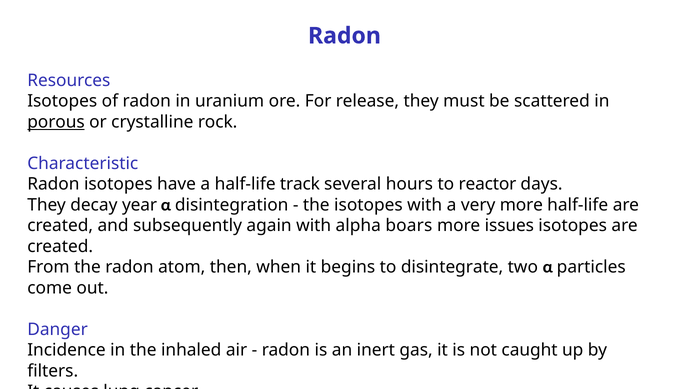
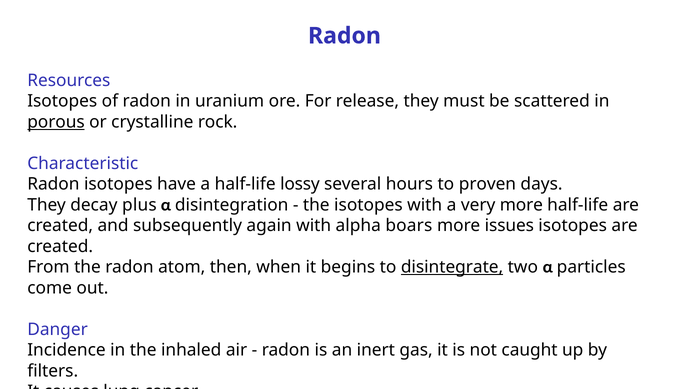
track: track -> lossy
reactor: reactor -> proven
year: year -> plus
disintegrate underline: none -> present
